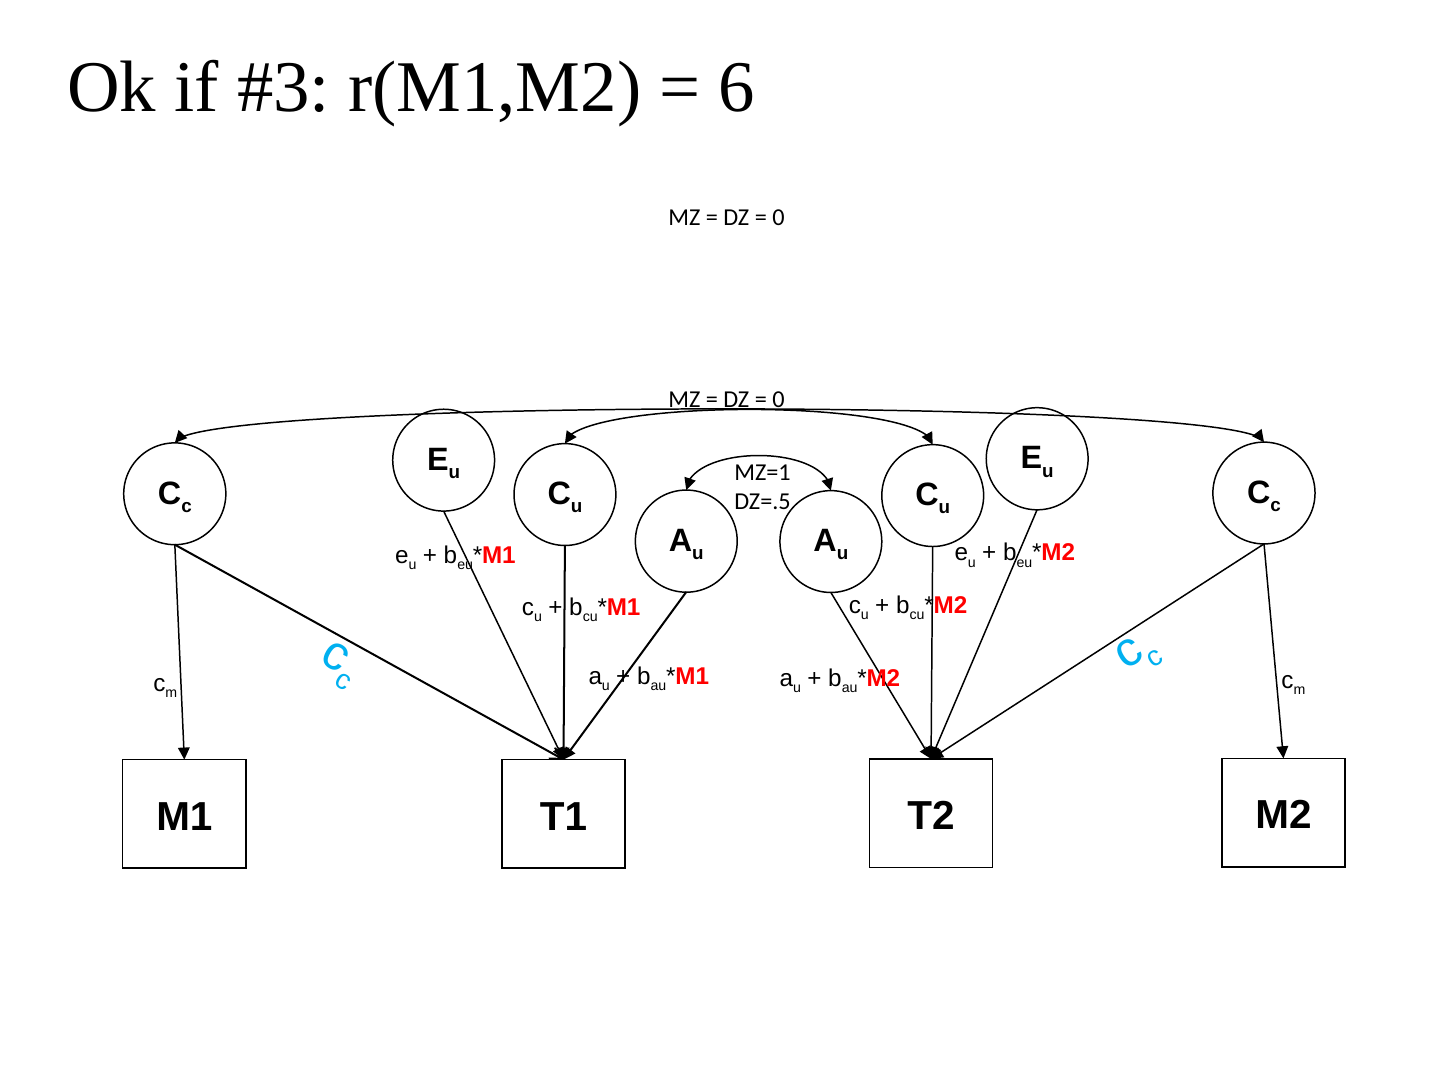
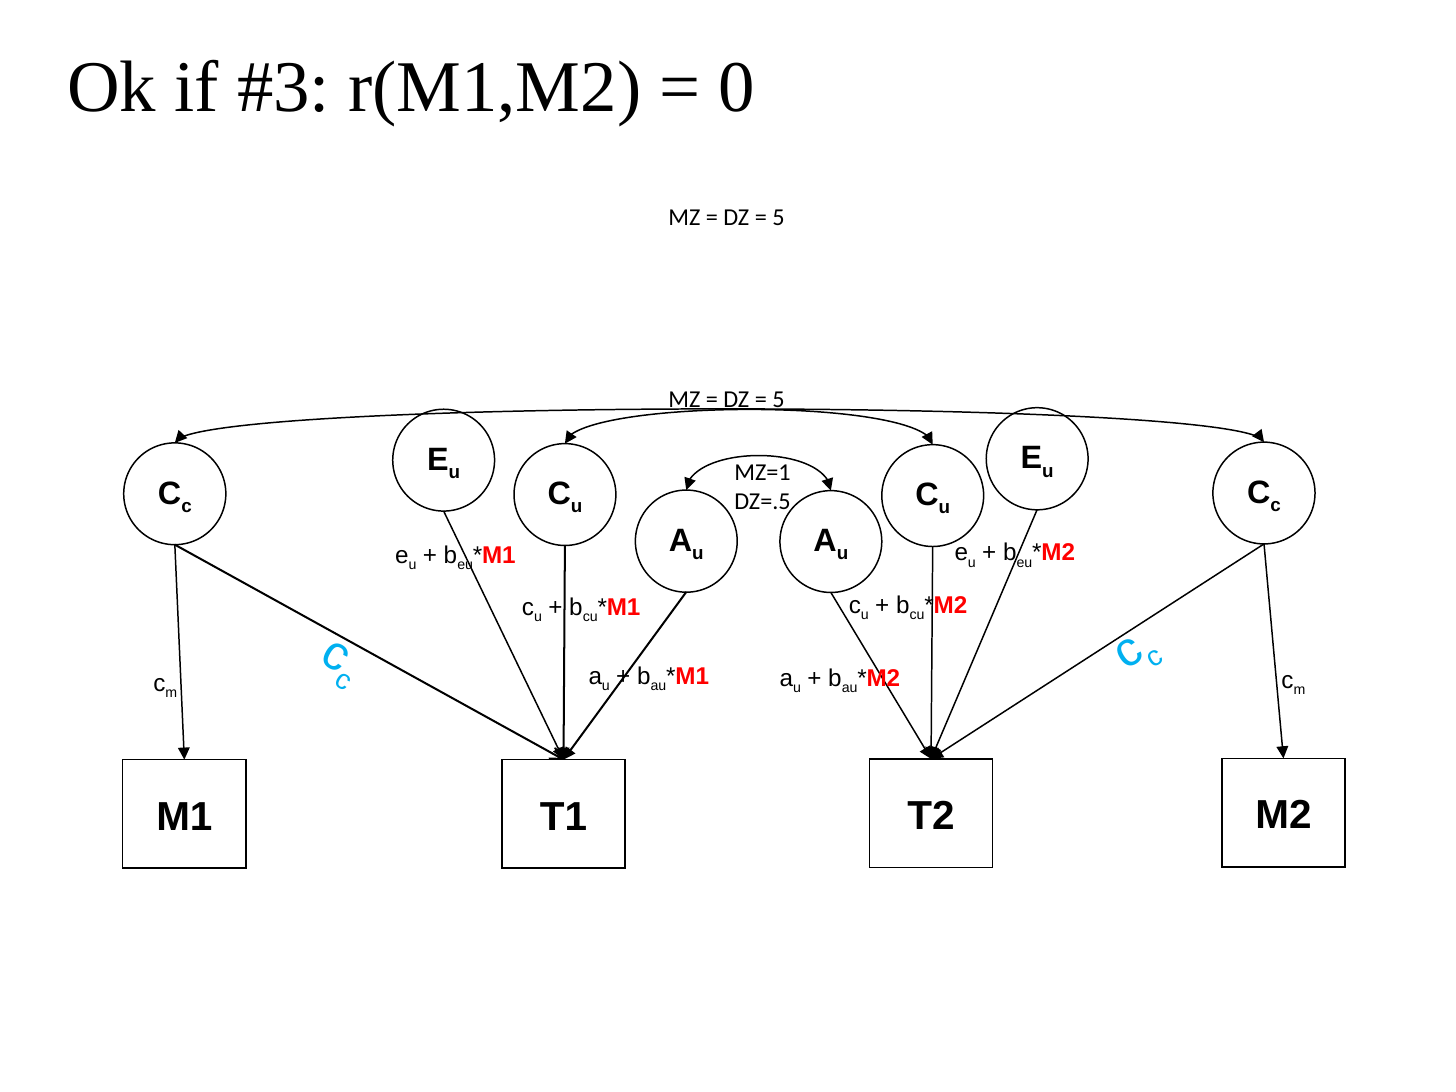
6: 6 -> 0
0 at (778, 218): 0 -> 5
0 at (778, 400): 0 -> 5
